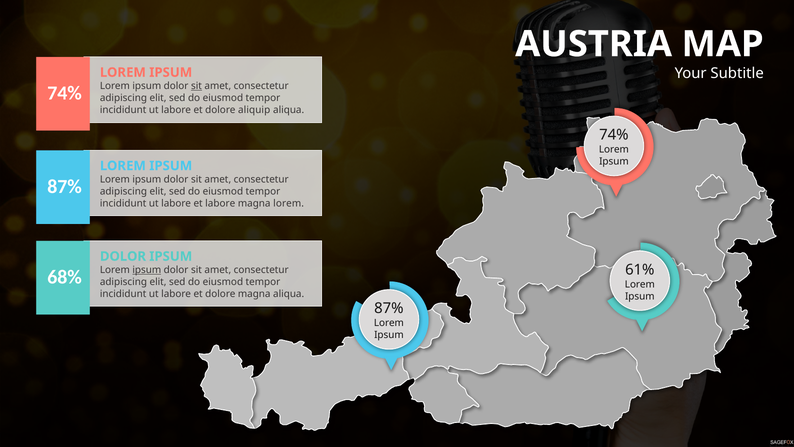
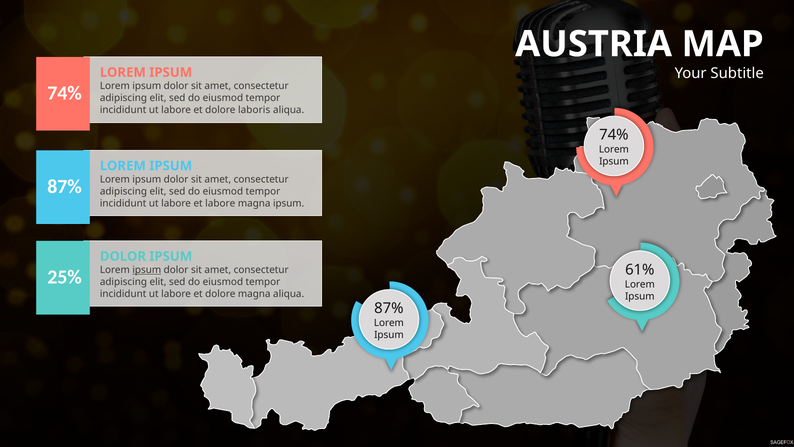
sit at (196, 86) underline: present -> none
aliquip: aliquip -> laboris
magna lorem: lorem -> ipsum
68%: 68% -> 25%
